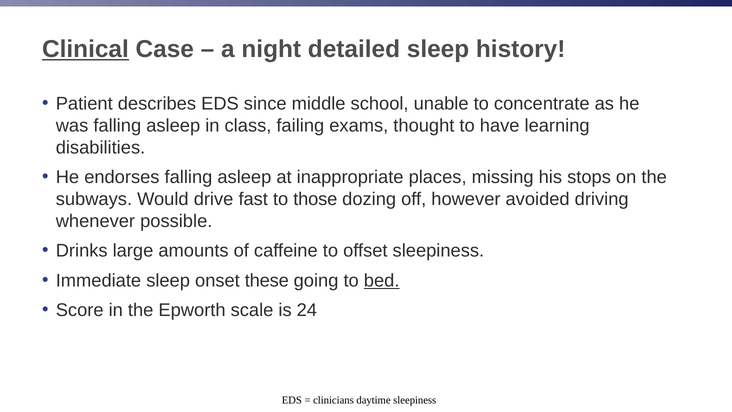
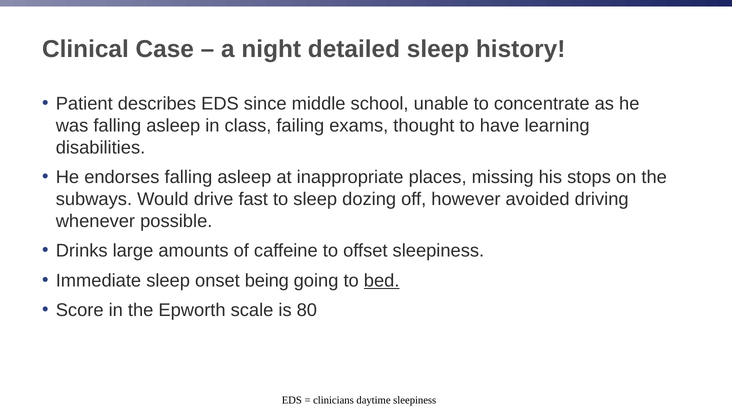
Clinical underline: present -> none
to those: those -> sleep
these: these -> being
24: 24 -> 80
